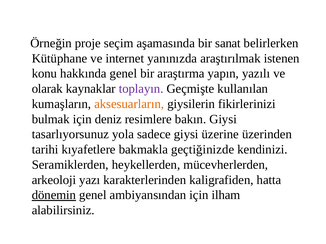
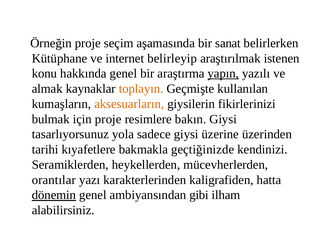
yanınızda: yanınızda -> belirleyip
yapın underline: none -> present
olarak: olarak -> almak
toplayın colour: purple -> orange
için deniz: deniz -> proje
arkeoloji: arkeoloji -> orantılar
ambiyansından için: için -> gibi
